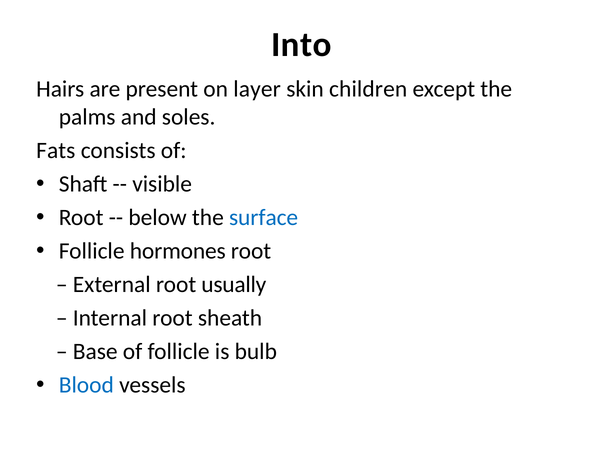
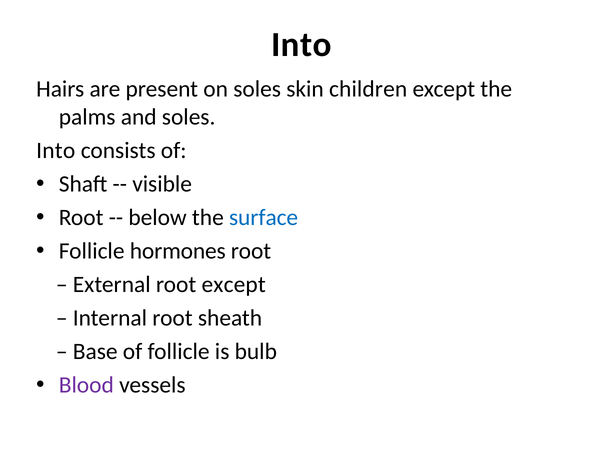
on layer: layer -> soles
Fats at (56, 151): Fats -> Into
root usually: usually -> except
Blood colour: blue -> purple
